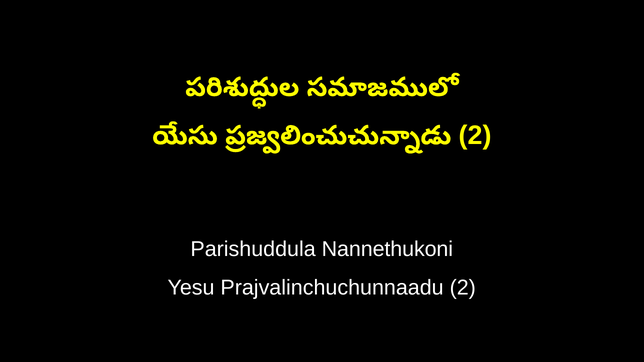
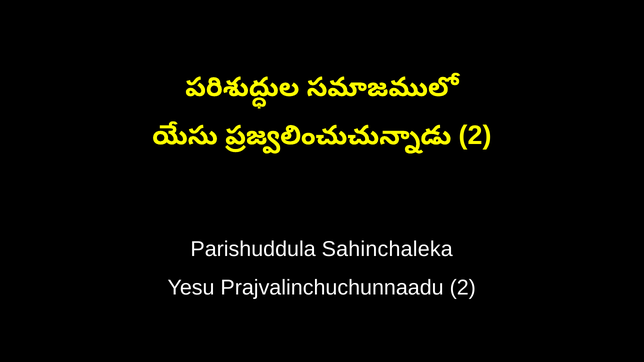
Nannethukoni: Nannethukoni -> Sahinchaleka
